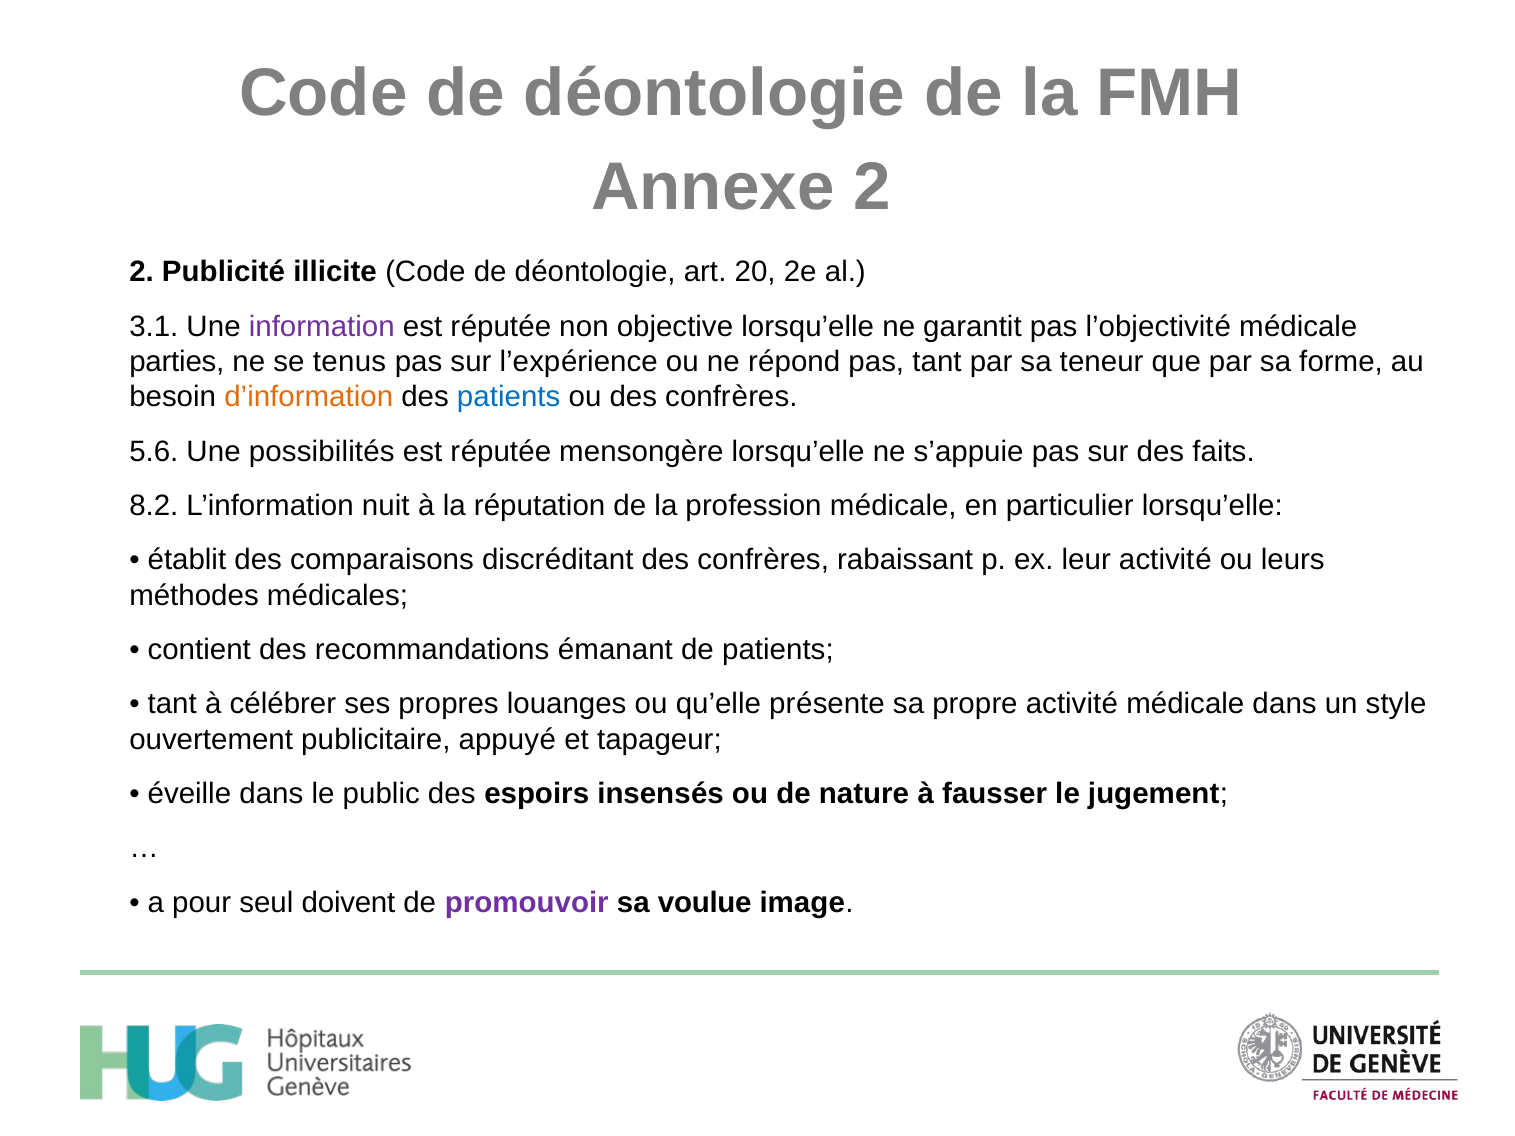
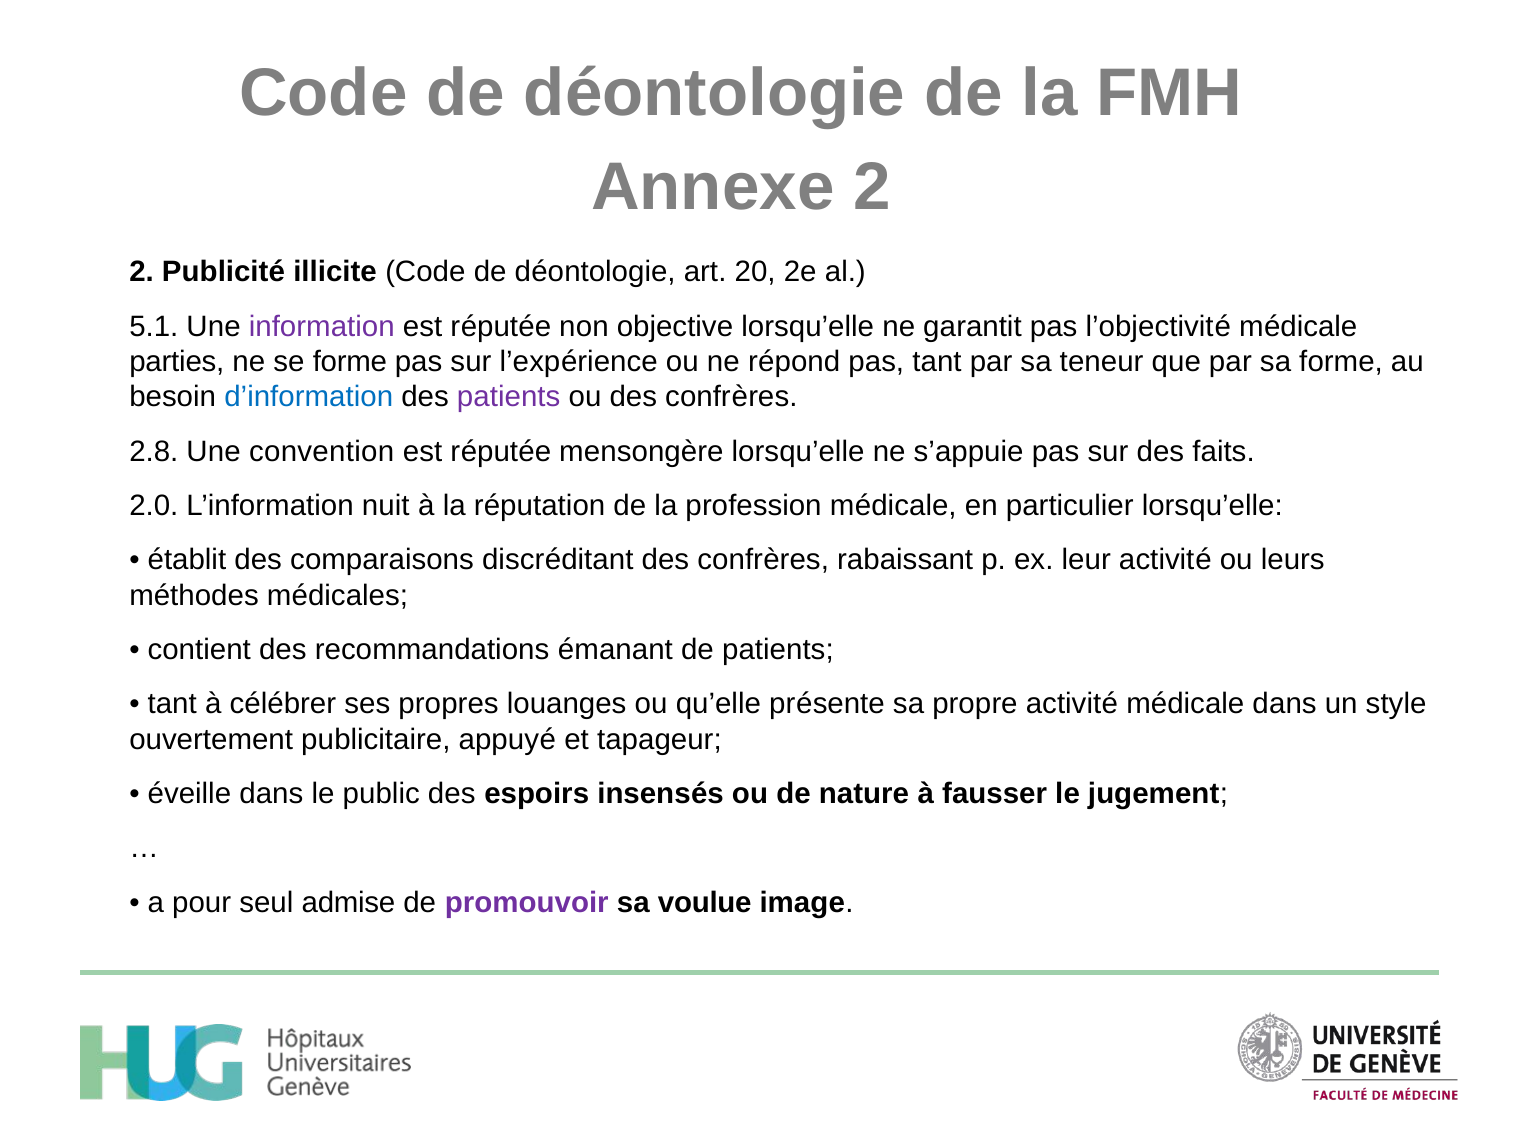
3.1: 3.1 -> 5.1
se tenus: tenus -> forme
d’information colour: orange -> blue
patients at (509, 397) colour: blue -> purple
5.6: 5.6 -> 2.8
possibilités: possibilités -> convention
8.2: 8.2 -> 2.0
doivent: doivent -> admise
